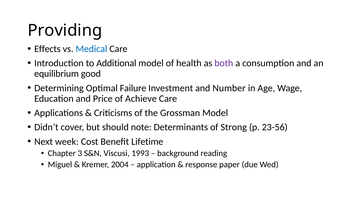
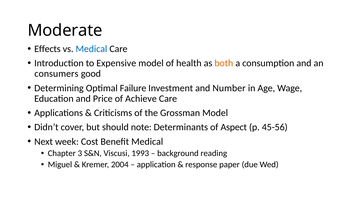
Providing: Providing -> Moderate
Additional: Additional -> Expensive
both colour: purple -> orange
equilibrium: equilibrium -> consumers
Strong: Strong -> Aspect
23-56: 23-56 -> 45-56
Benefit Lifetime: Lifetime -> Medical
